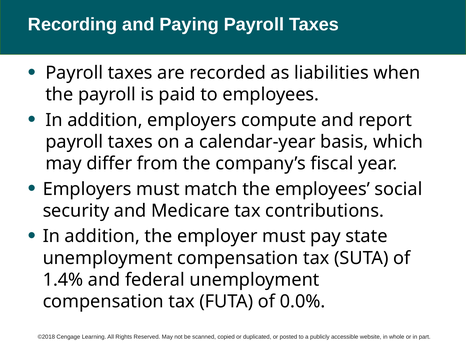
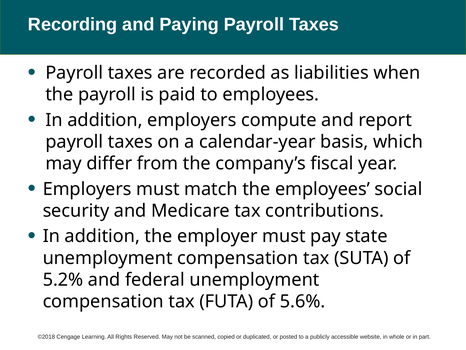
1.4%: 1.4% -> 5.2%
0.0%: 0.0% -> 5.6%
